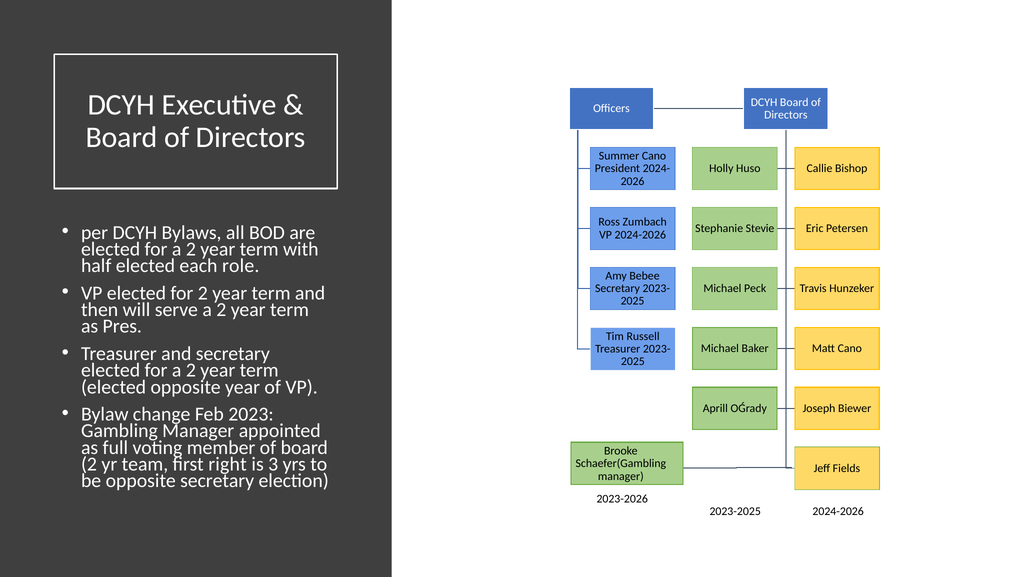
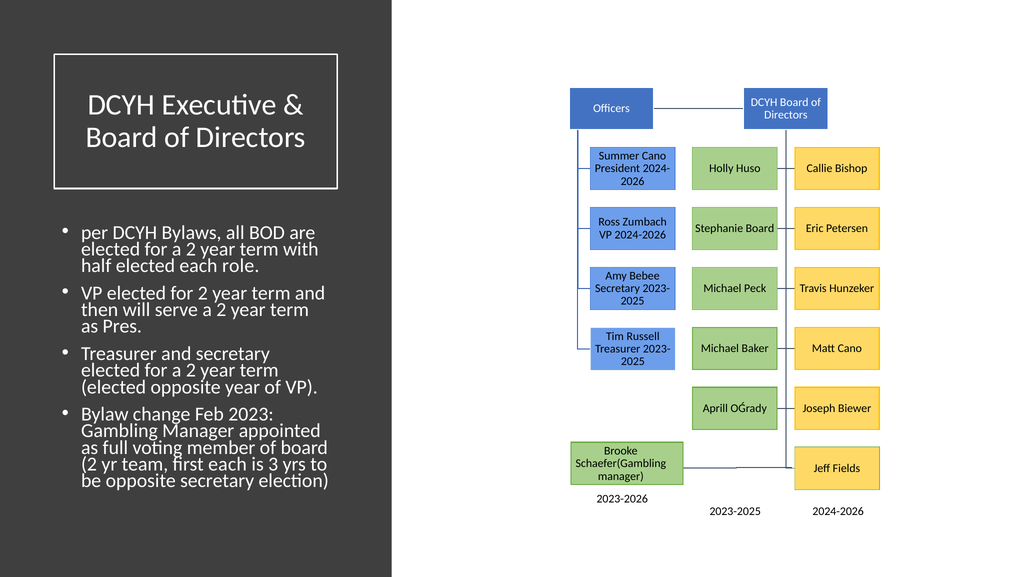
Stephanie Stevie: Stevie -> Board
first right: right -> each
